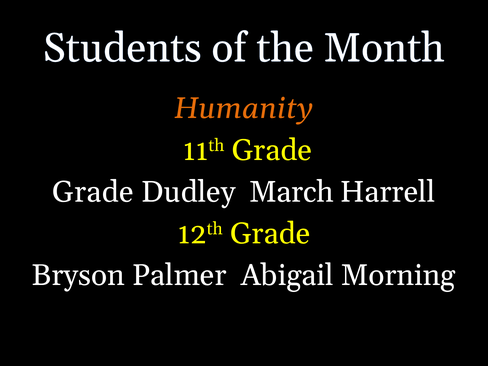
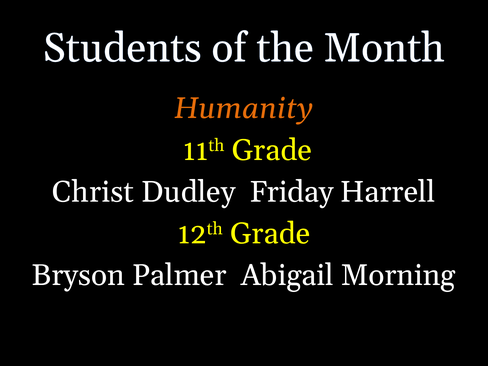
Grade at (93, 192): Grade -> Christ
March: March -> Friday
